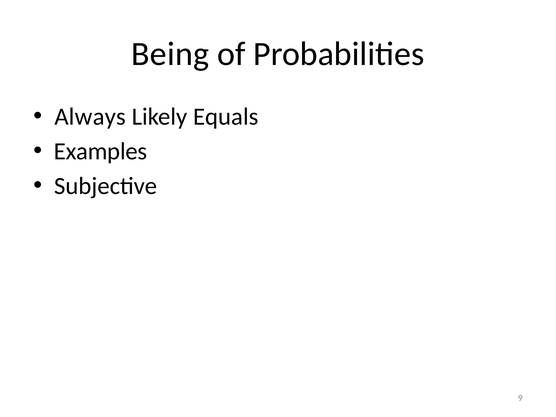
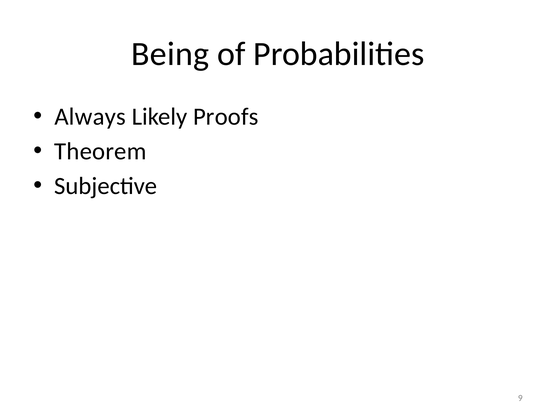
Equals: Equals -> Proofs
Examples: Examples -> Theorem
